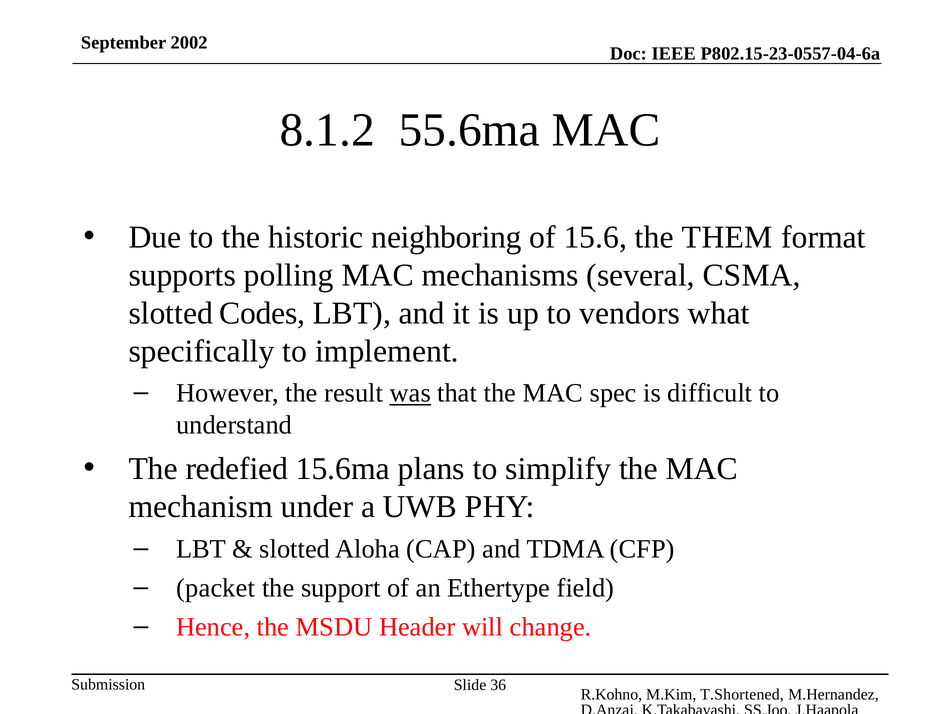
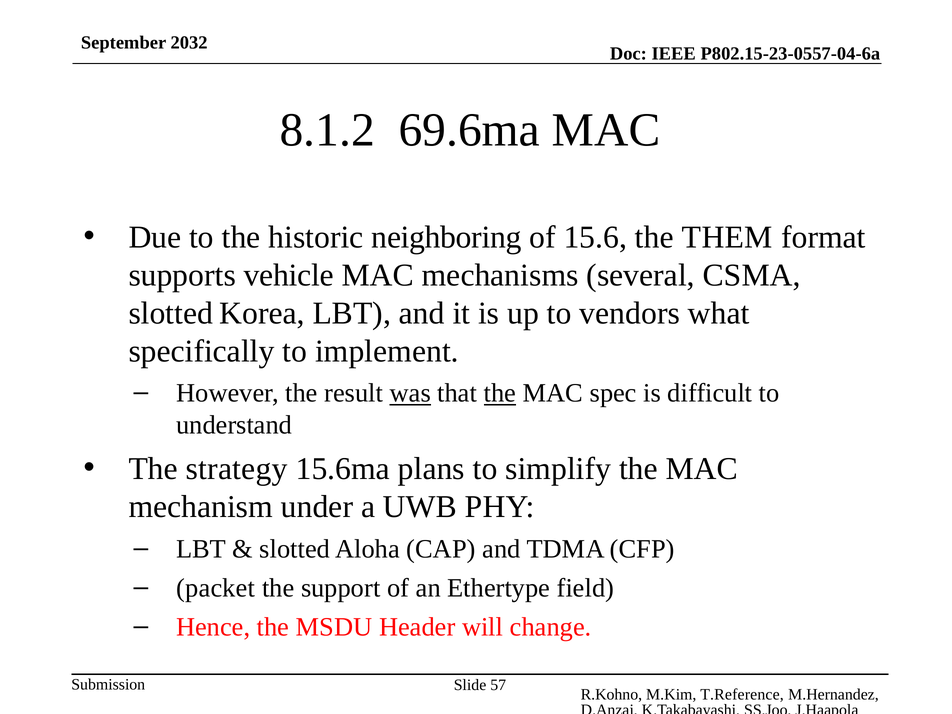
2002: 2002 -> 2032
55.6ma: 55.6ma -> 69.6ma
polling: polling -> vehicle
Codes: Codes -> Korea
the at (500, 393) underline: none -> present
redefied: redefied -> strategy
36: 36 -> 57
T.Shortened: T.Shortened -> T.Reference
